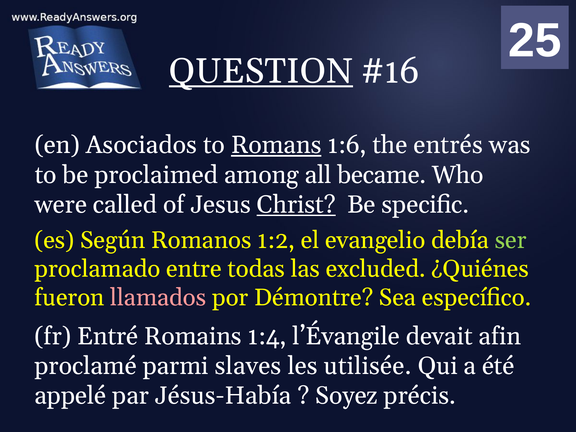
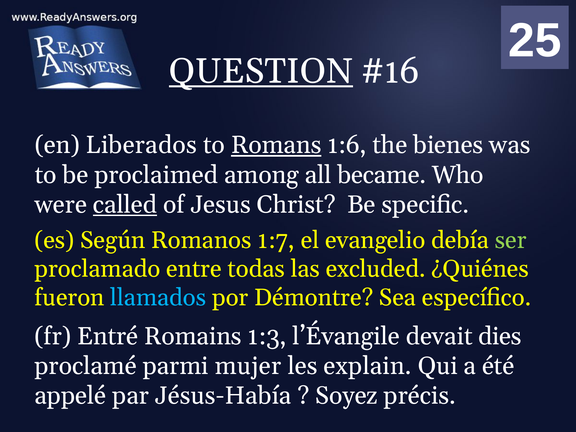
Asociados: Asociados -> Liberados
entrés: entrés -> bienes
called underline: none -> present
Christ underline: present -> none
1:2: 1:2 -> 1:7
llamados colour: pink -> light blue
1:4: 1:4 -> 1:3
afin: afin -> dies
slaves: slaves -> mujer
utilisée: utilisée -> explain
